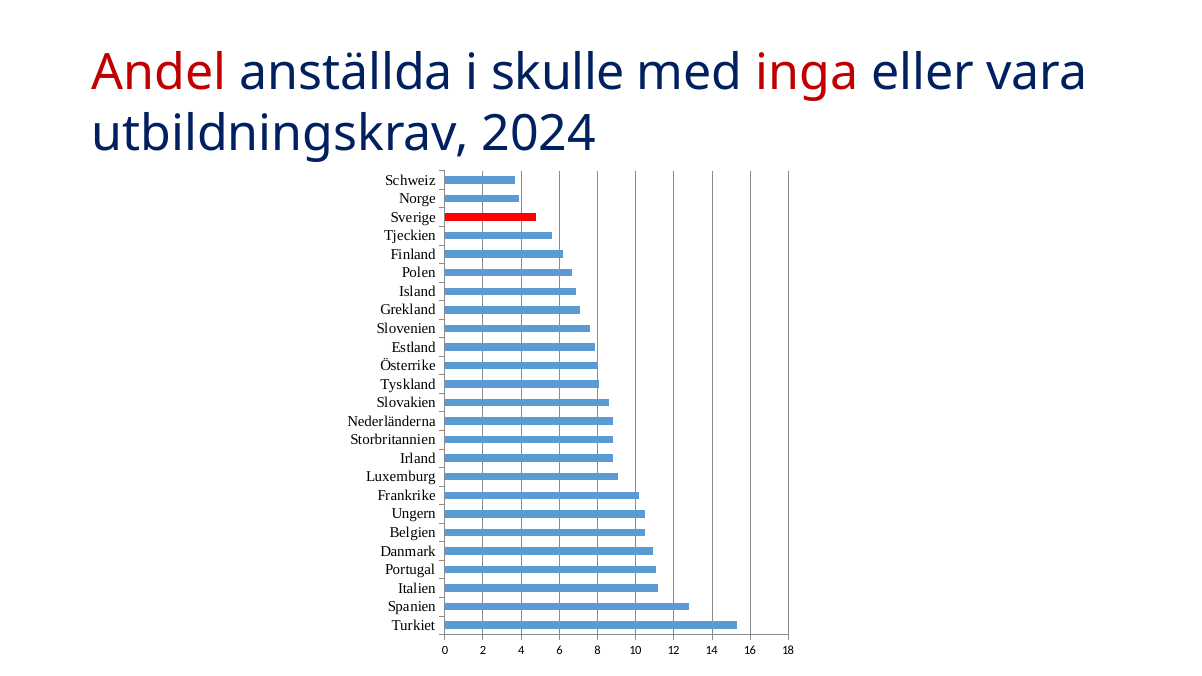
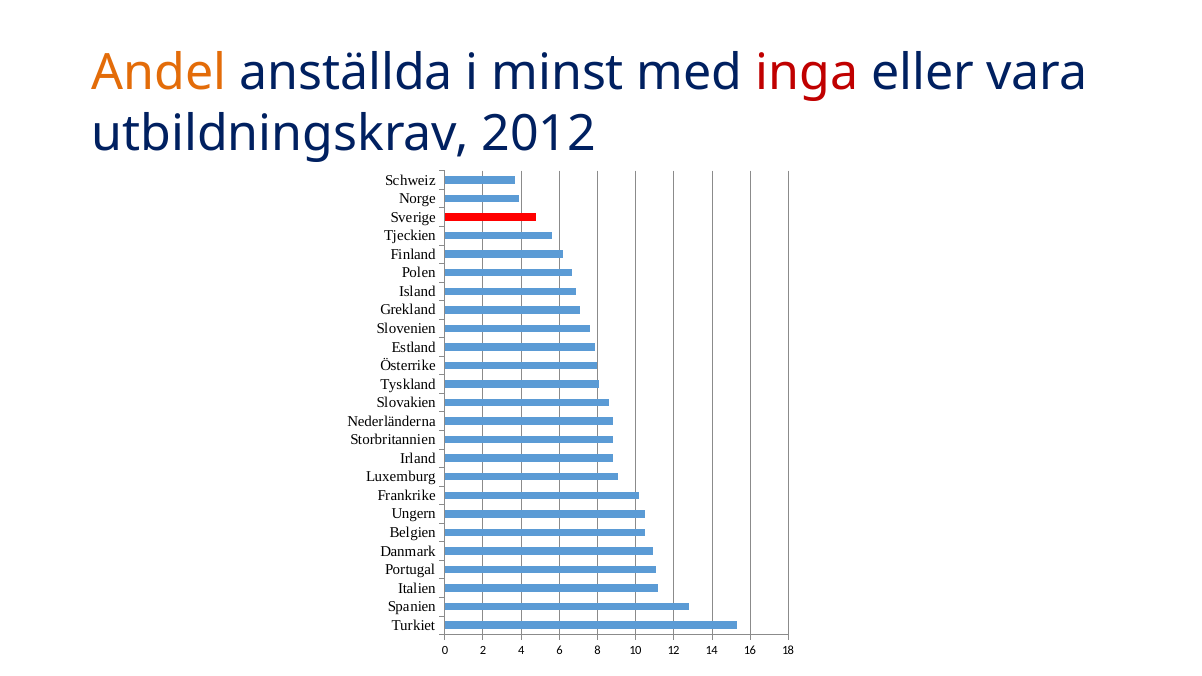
Andel colour: red -> orange
skulle: skulle -> minst
2024: 2024 -> 2012
